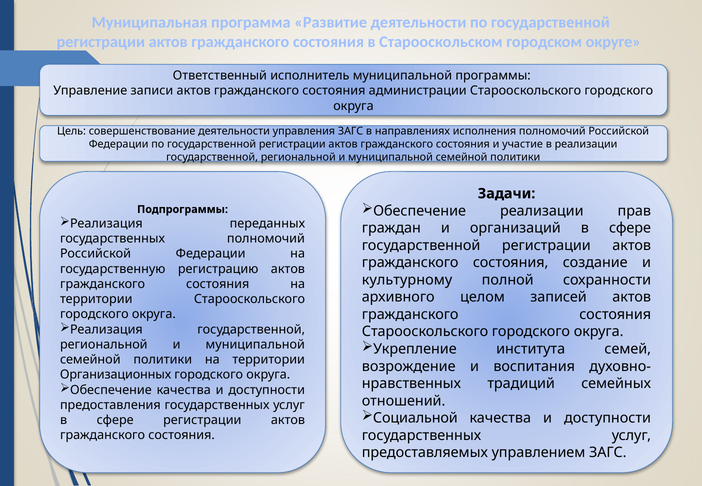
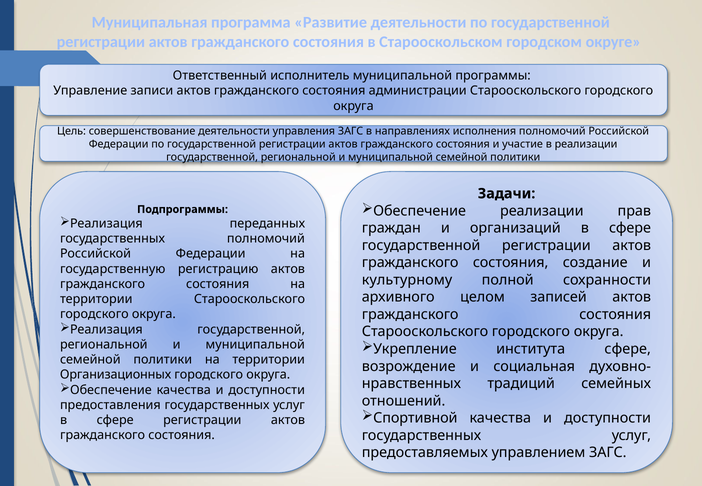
института семей: семей -> сфере
воспитания: воспитания -> социальная
Социальной: Социальной -> Спортивной
